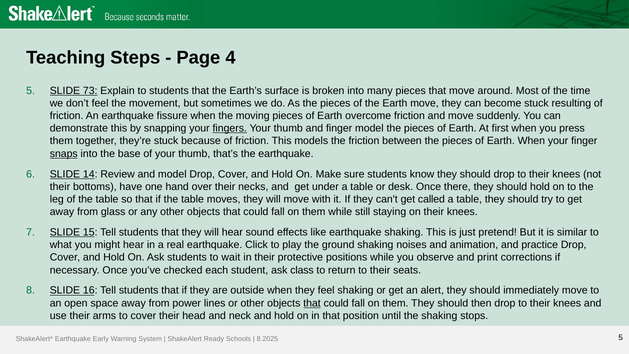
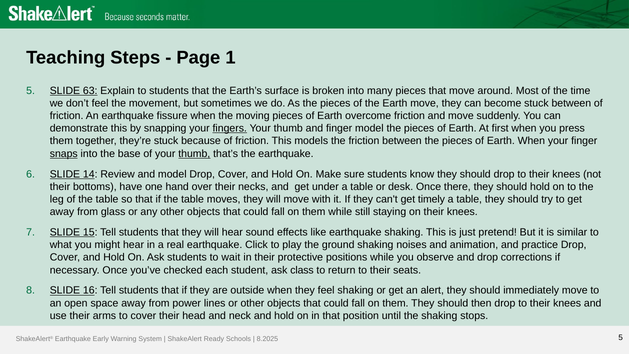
4: 4 -> 1
73: 73 -> 63
stuck resulting: resulting -> between
thumb at (194, 154) underline: none -> present
called: called -> timely
and print: print -> drop
that at (312, 303) underline: present -> none
